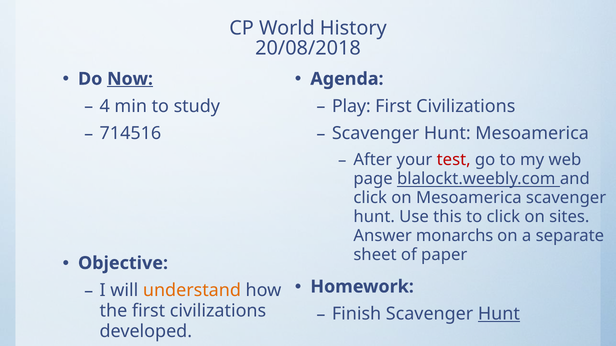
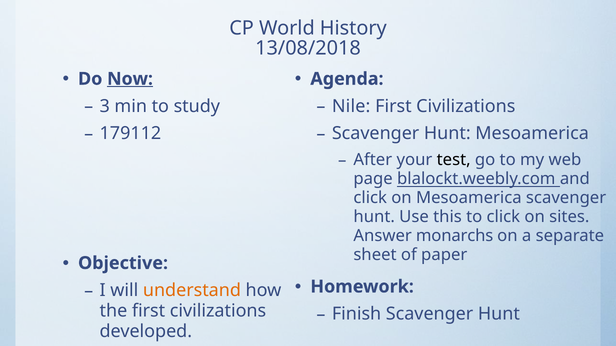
20/08/2018: 20/08/2018 -> 13/08/2018
4: 4 -> 3
Play: Play -> Nile
714516: 714516 -> 179112
test colour: red -> black
Hunt at (499, 314) underline: present -> none
